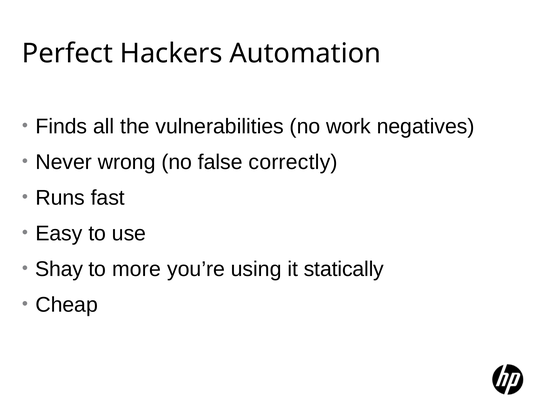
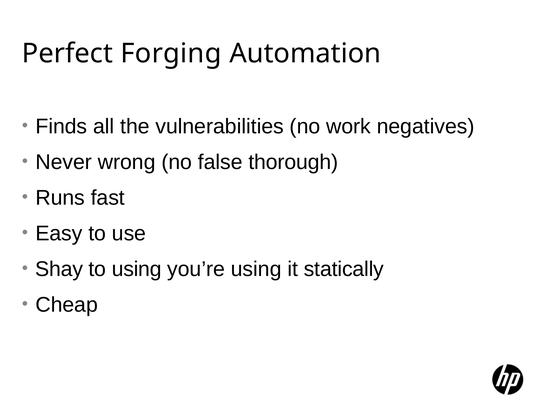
Hackers: Hackers -> Forging
correctly: correctly -> thorough
to more: more -> using
